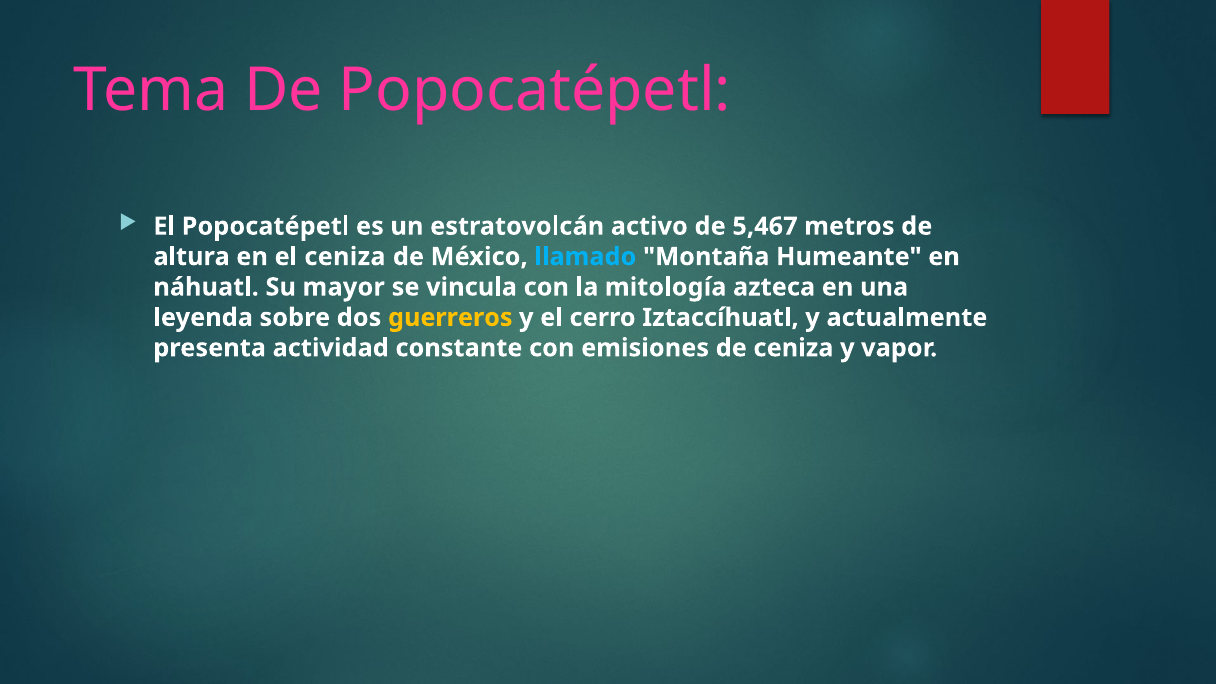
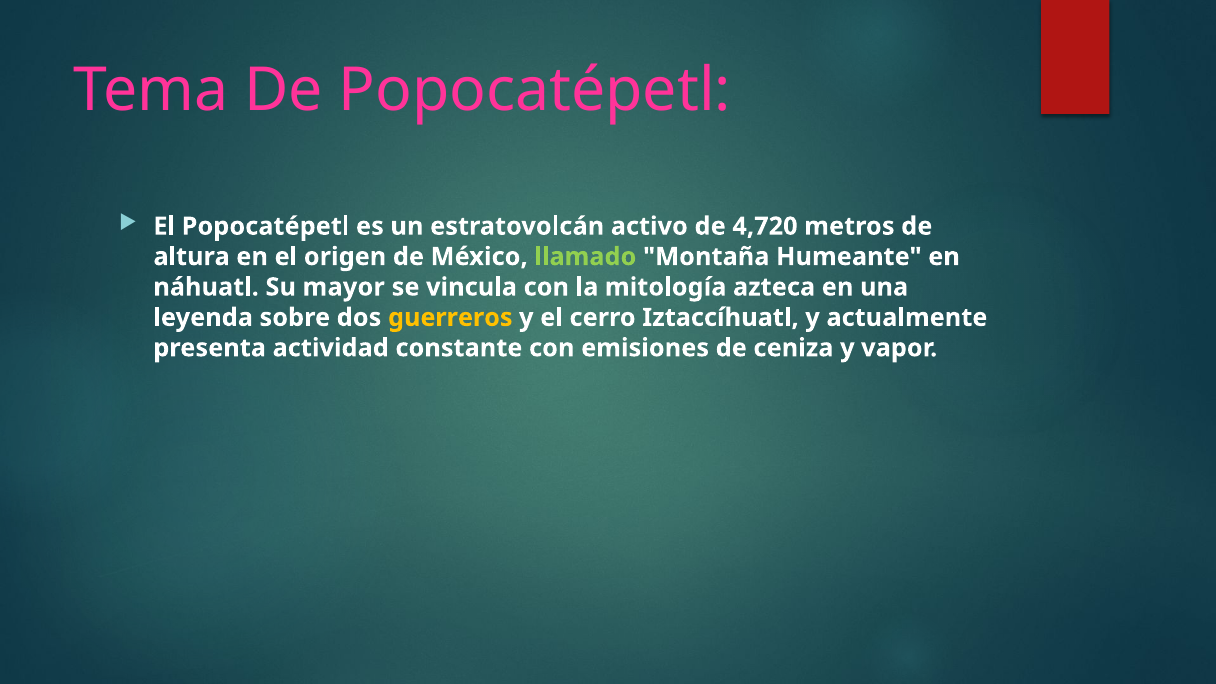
5,467: 5,467 -> 4,720
el ceniza: ceniza -> origen
llamado colour: light blue -> light green
